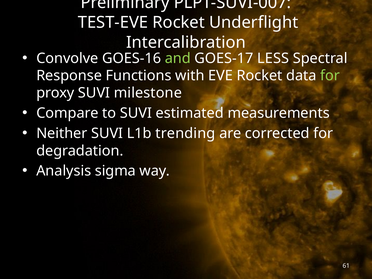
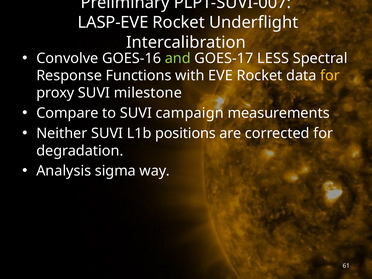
TEST-EVE: TEST-EVE -> LASP-EVE
for at (330, 76) colour: light green -> yellow
estimated: estimated -> campaign
trending: trending -> positions
